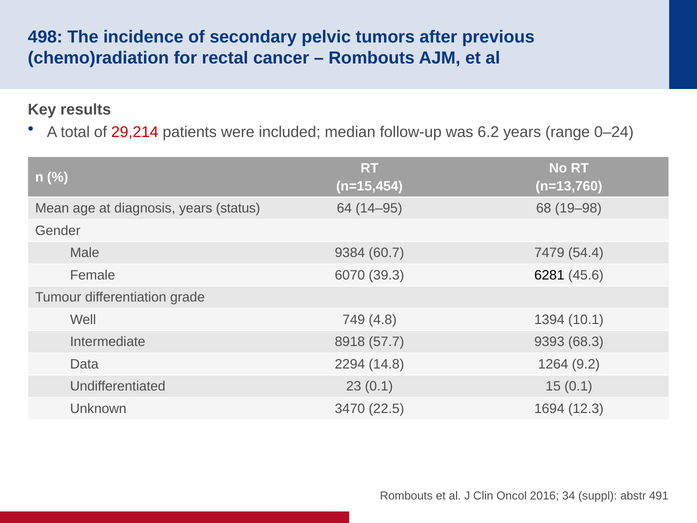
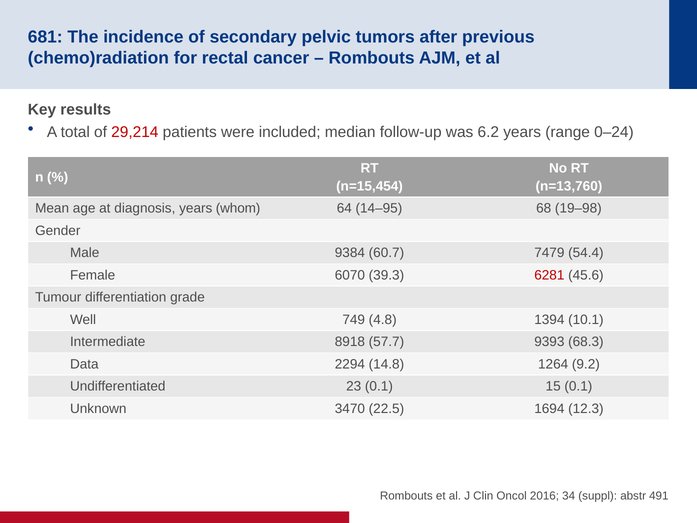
498: 498 -> 681
status: status -> whom
6281 colour: black -> red
